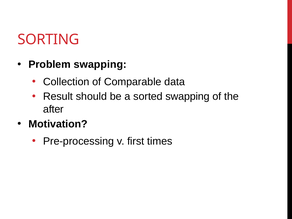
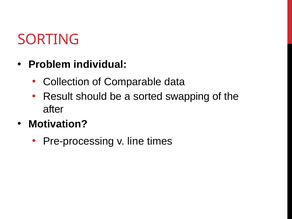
Problem swapping: swapping -> individual
first: first -> line
